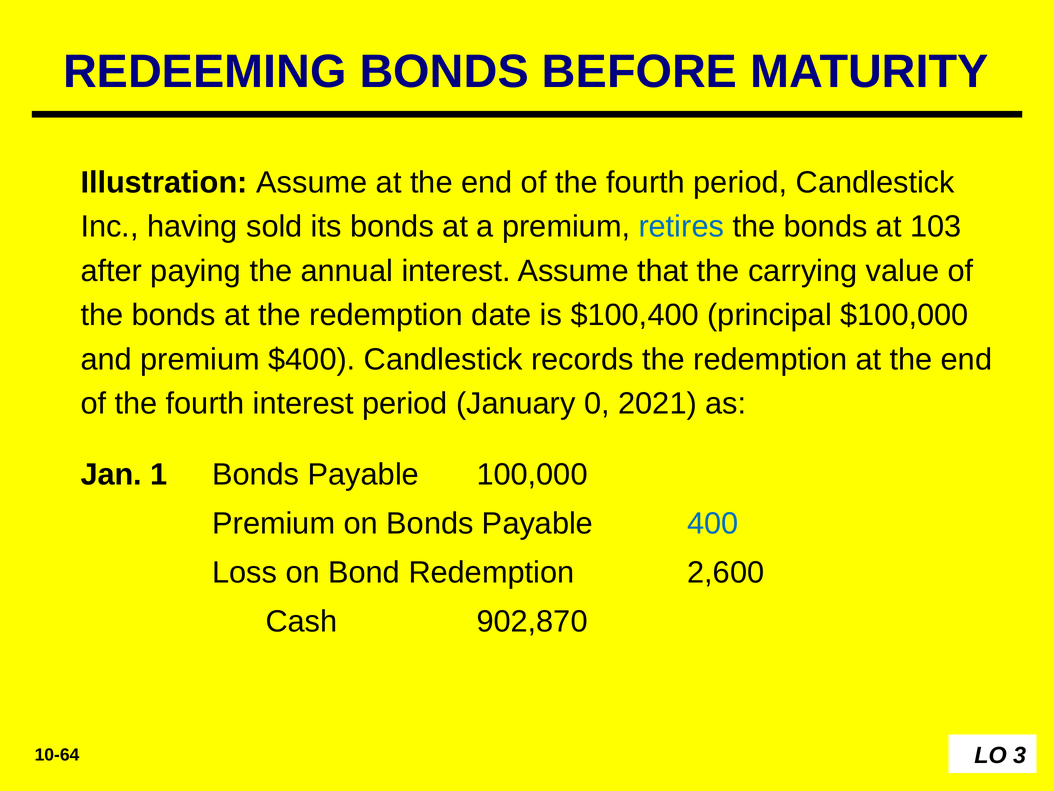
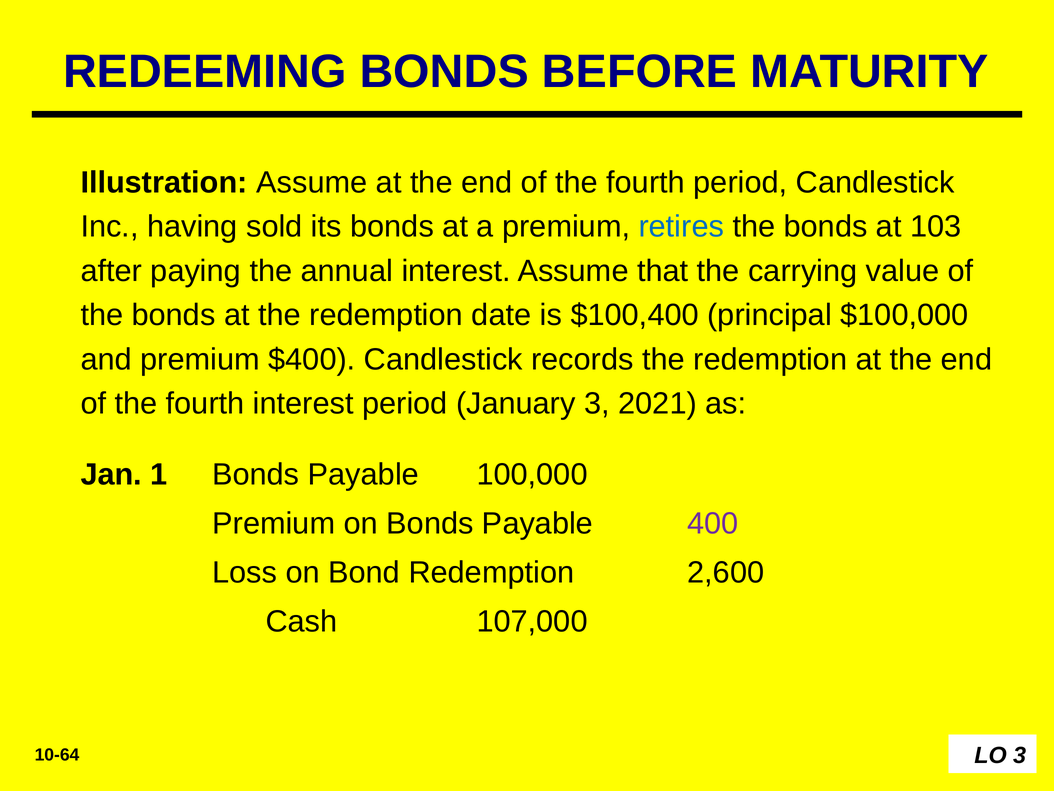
January 0: 0 -> 3
400 colour: blue -> purple
902,870: 902,870 -> 107,000
